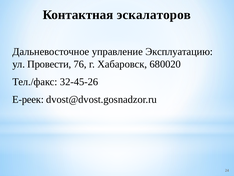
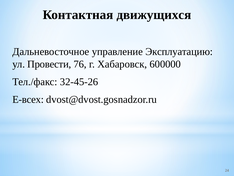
эскалаторов: эскалаторов -> движущихся
680020: 680020 -> 600000
E-реек: E-реек -> E-всех
